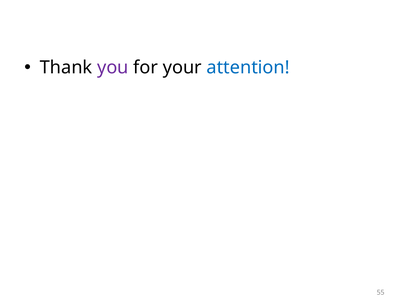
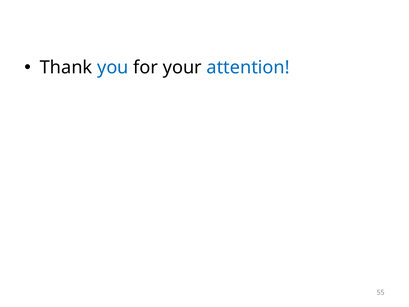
you colour: purple -> blue
